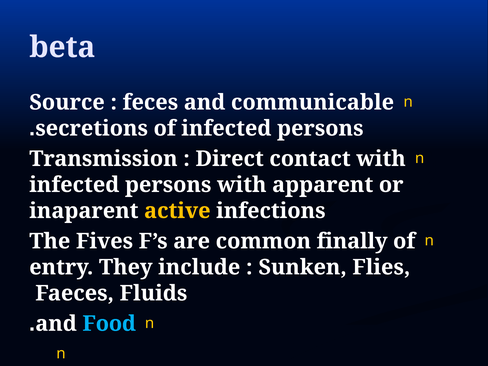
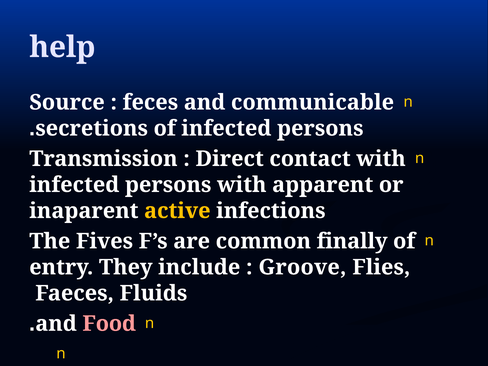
beta: beta -> help
Sunken: Sunken -> Groove
Food colour: light blue -> pink
